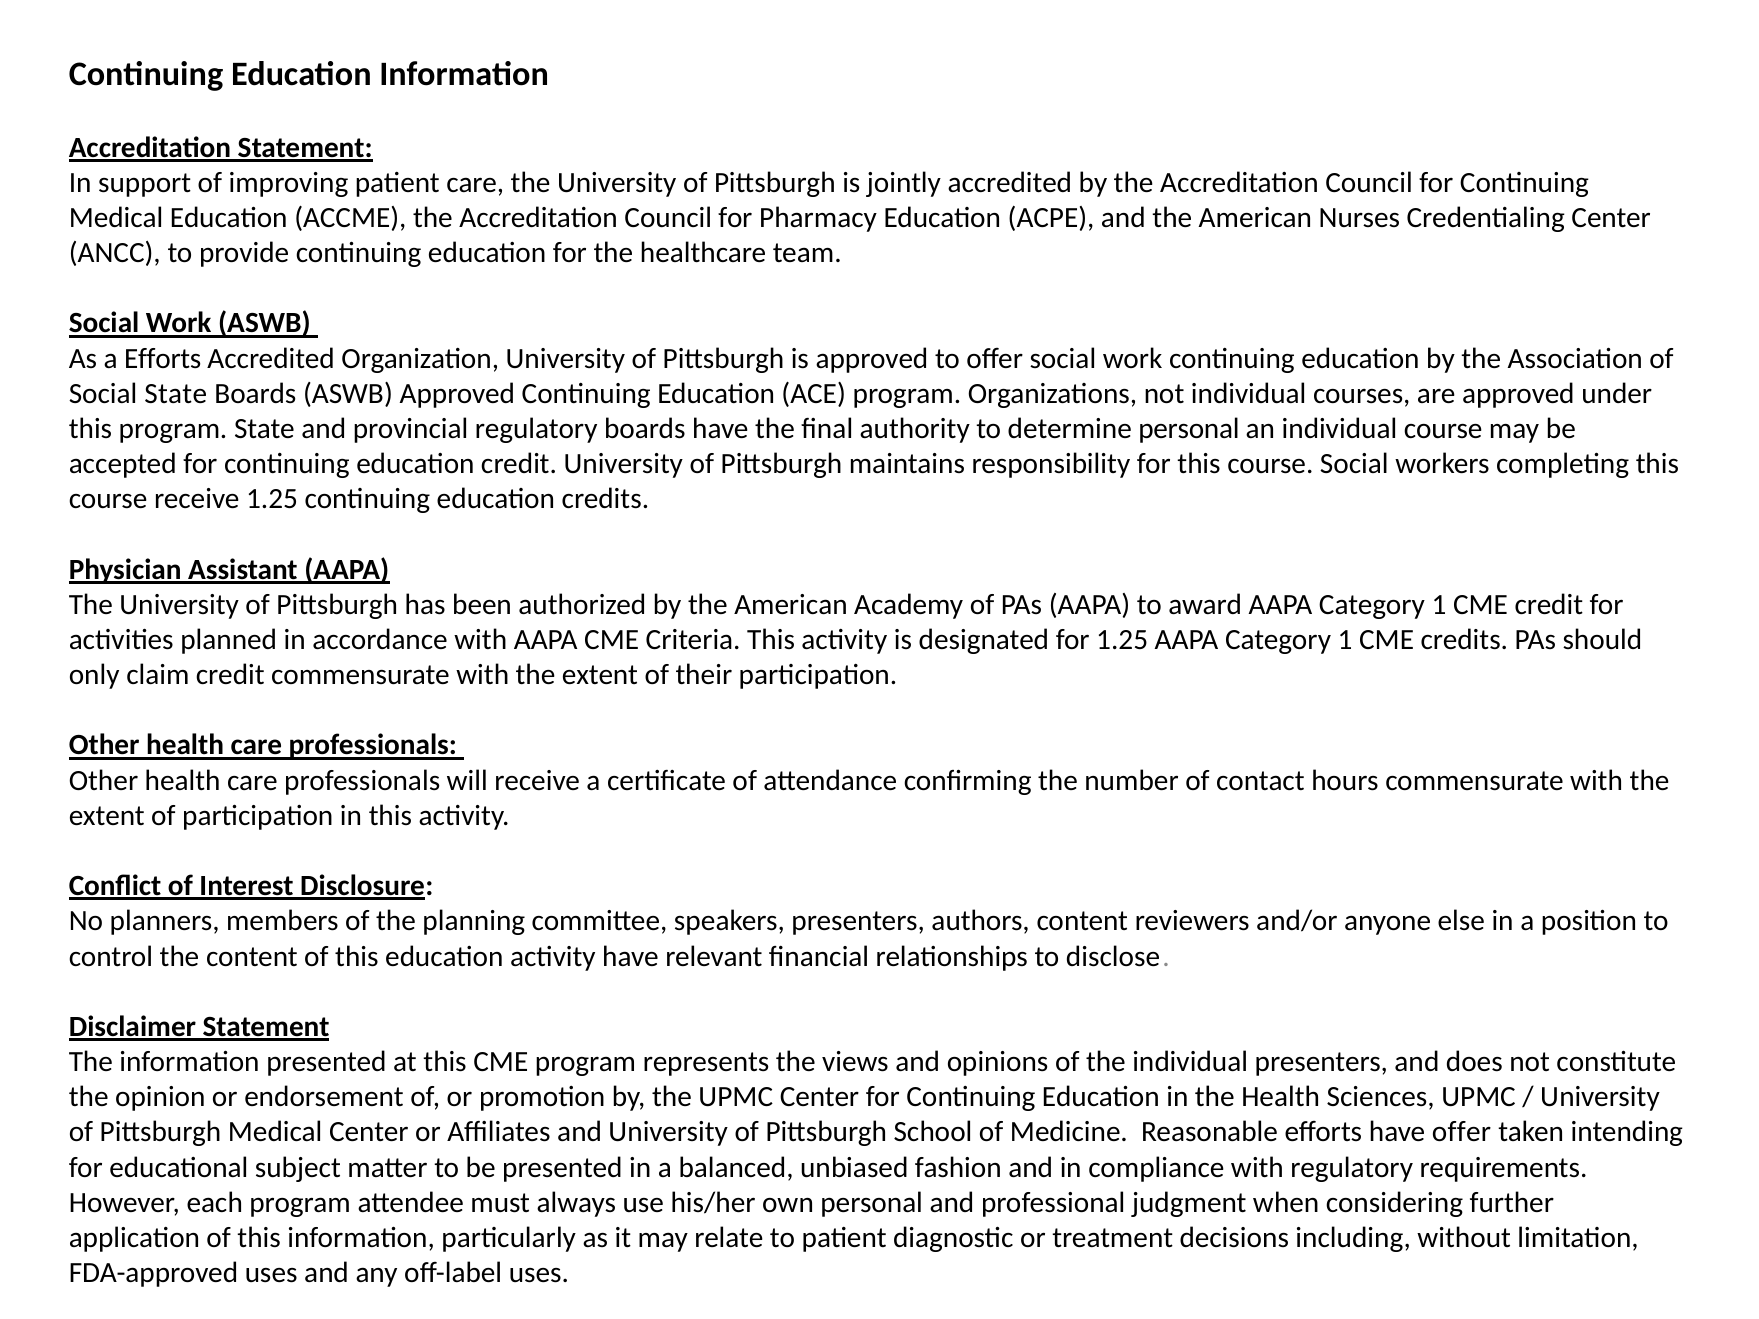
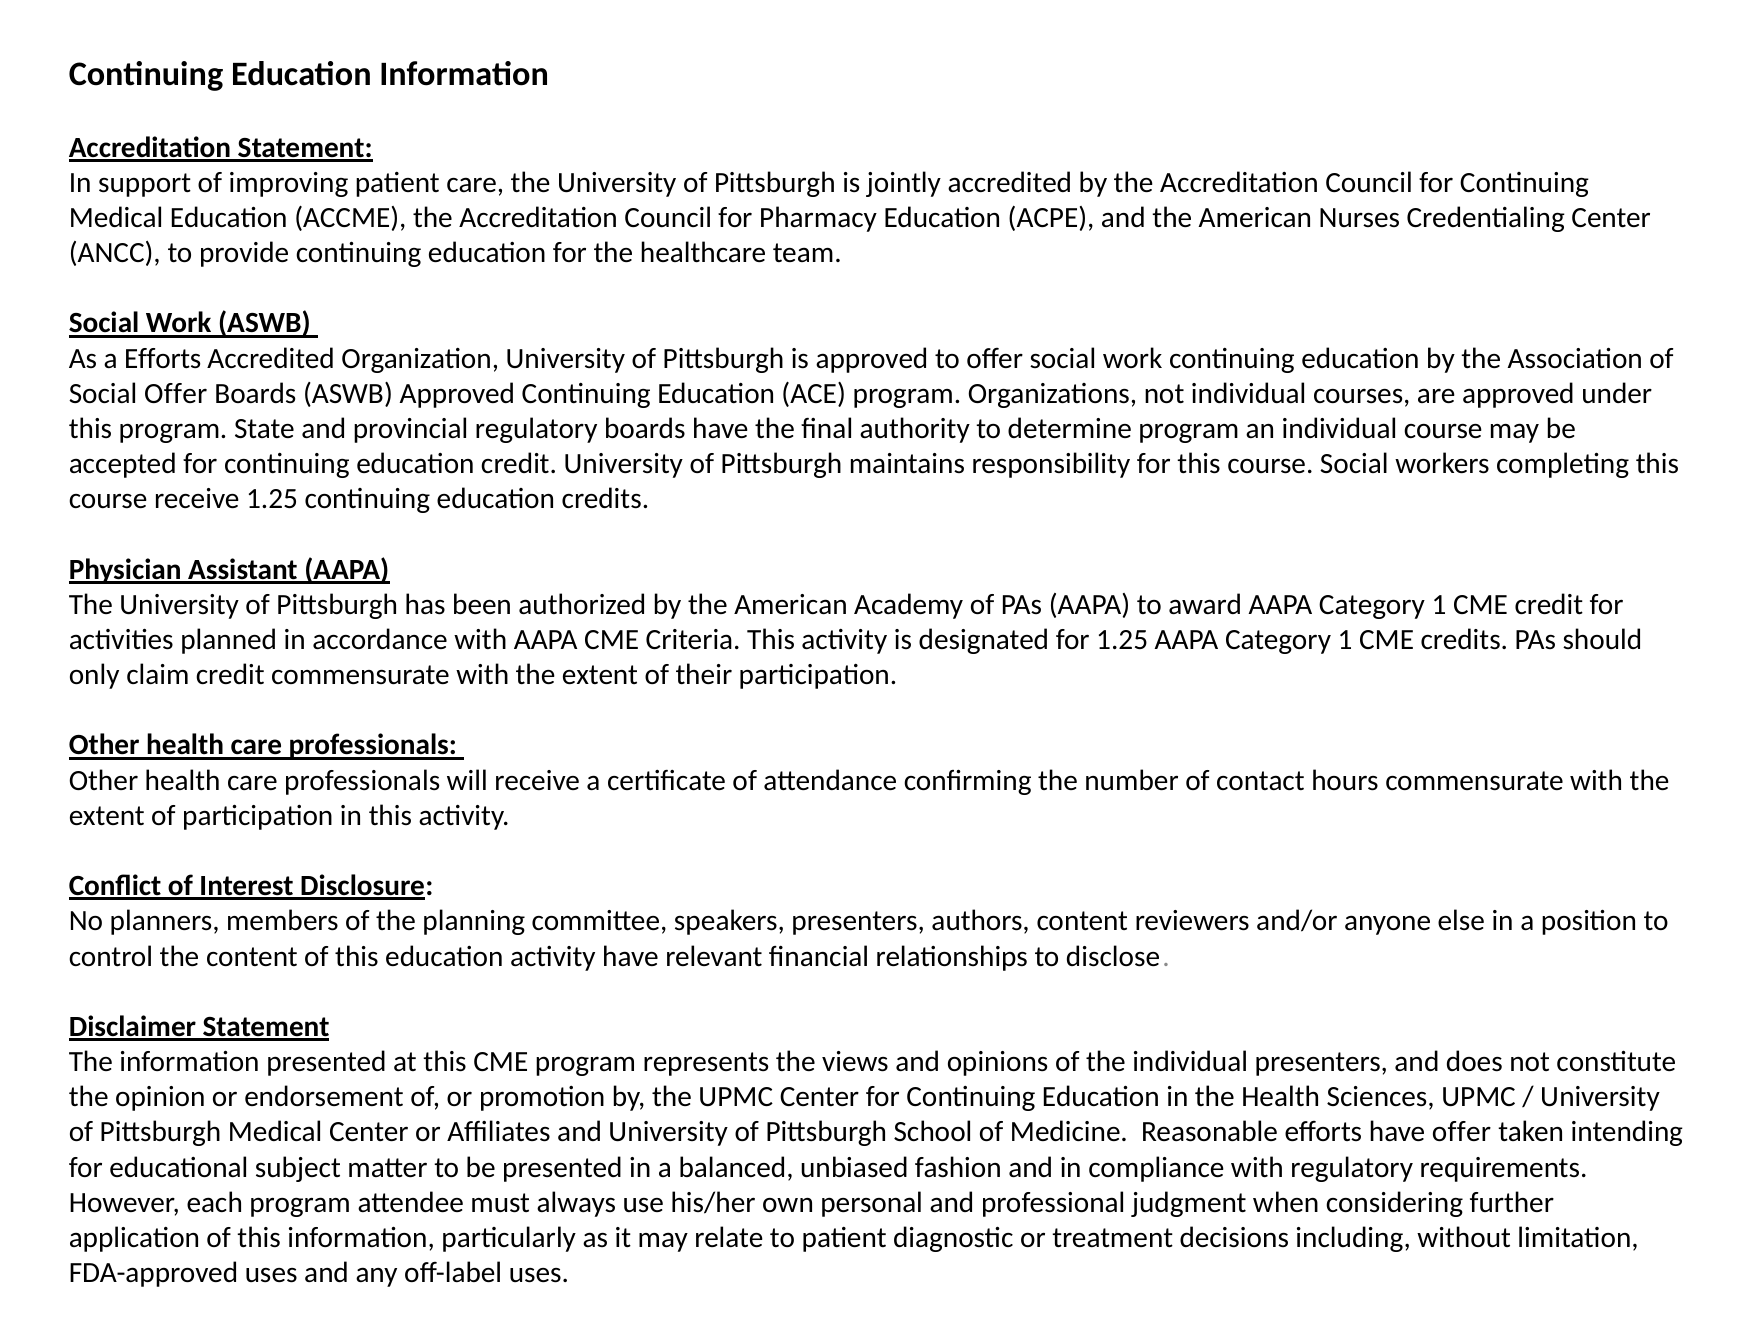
Social State: State -> Offer
determine personal: personal -> program
